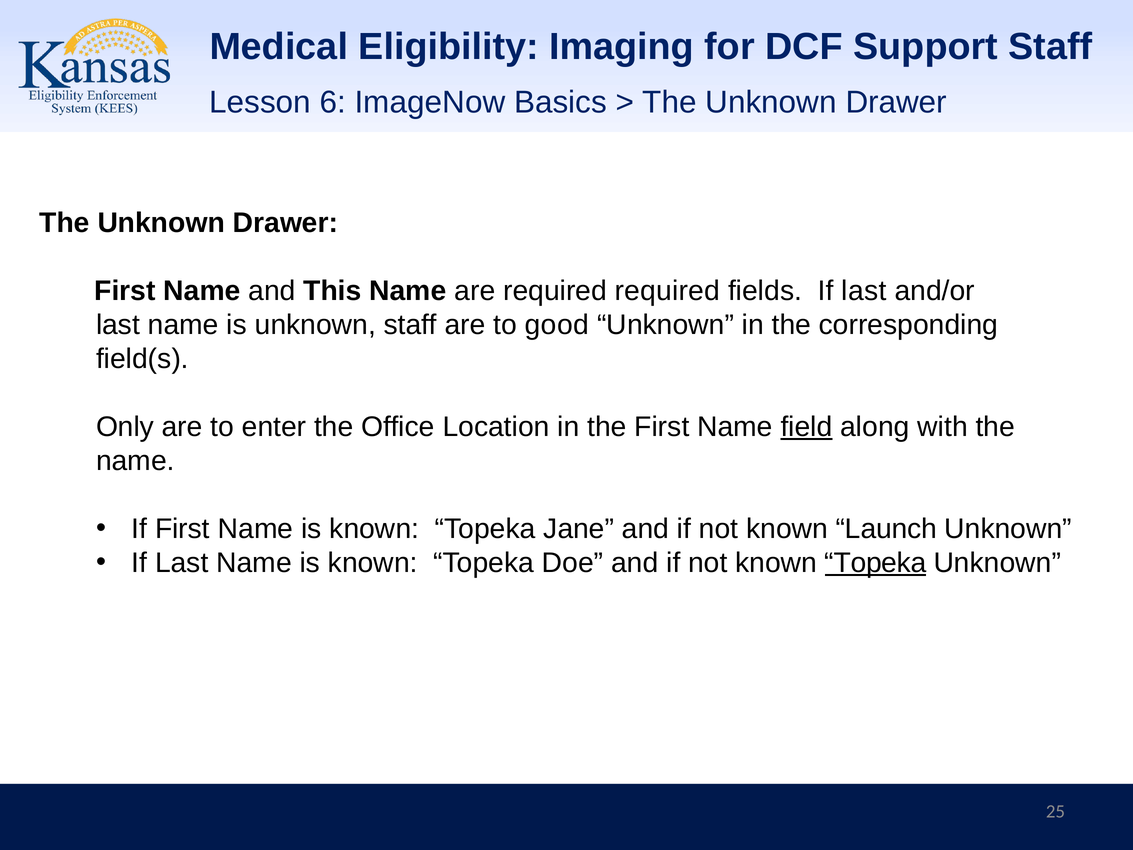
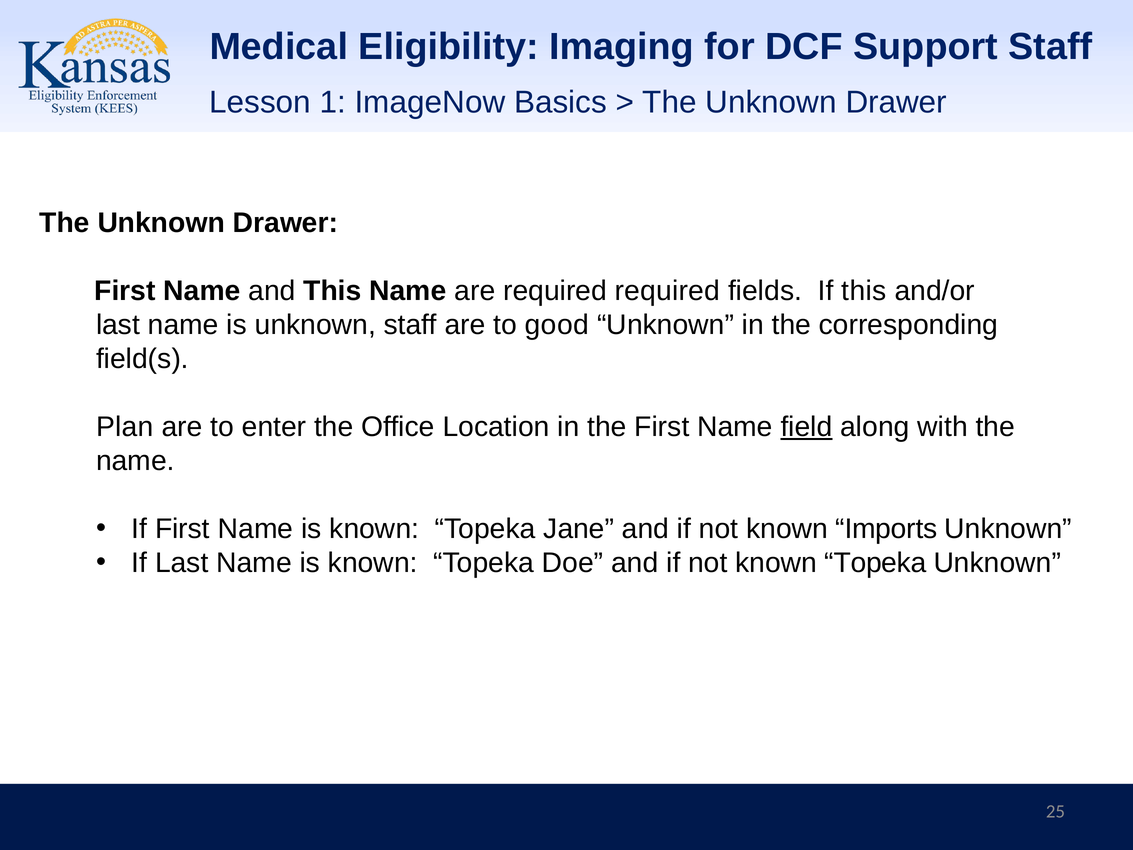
6: 6 -> 1
fields If last: last -> this
Only: Only -> Plan
Launch: Launch -> Imports
Topeka at (875, 563) underline: present -> none
